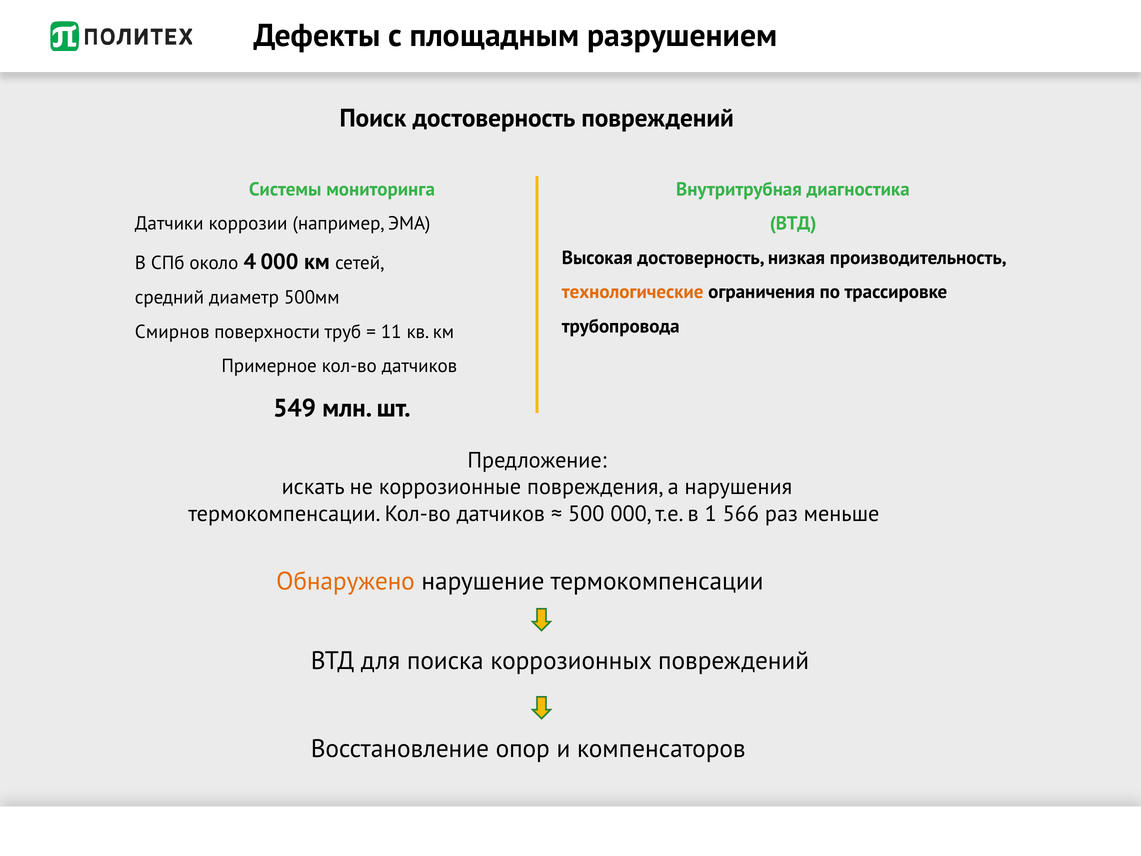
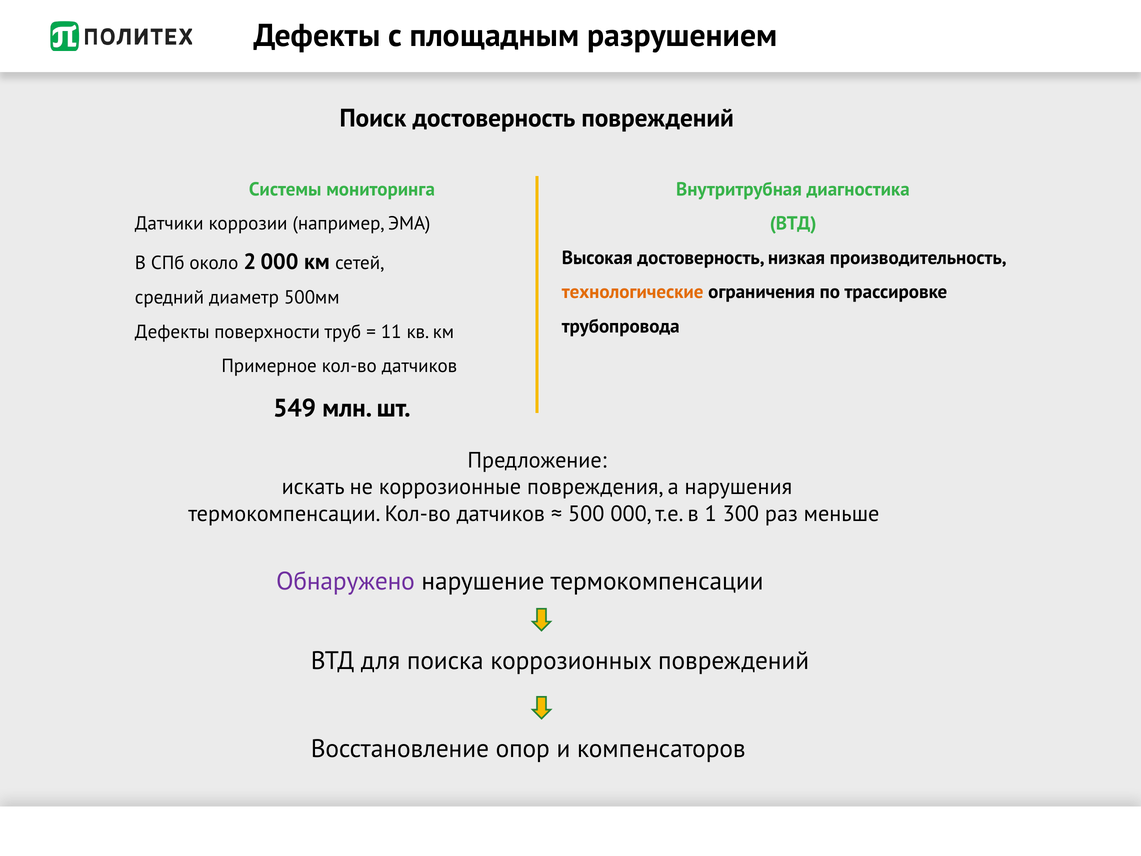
4: 4 -> 2
Смирнов at (172, 332): Смирнов -> Дефекты
566: 566 -> 300
Обнаружено colour: orange -> purple
